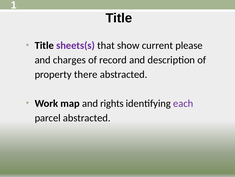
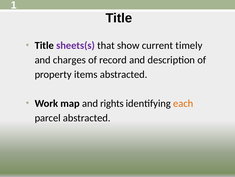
please: please -> timely
there: there -> items
each colour: purple -> orange
